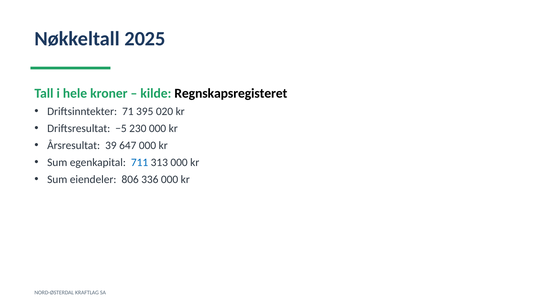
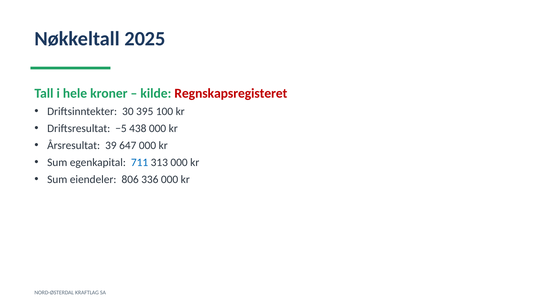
Regnskapsregisteret colour: black -> red
71: 71 -> 30
020: 020 -> 100
230: 230 -> 438
